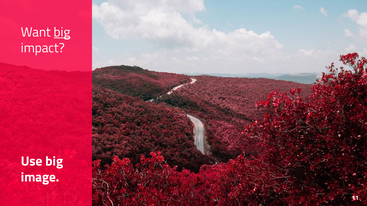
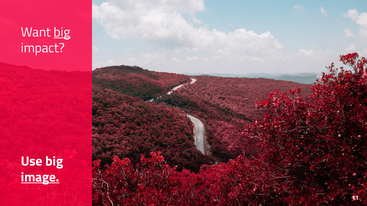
image underline: none -> present
